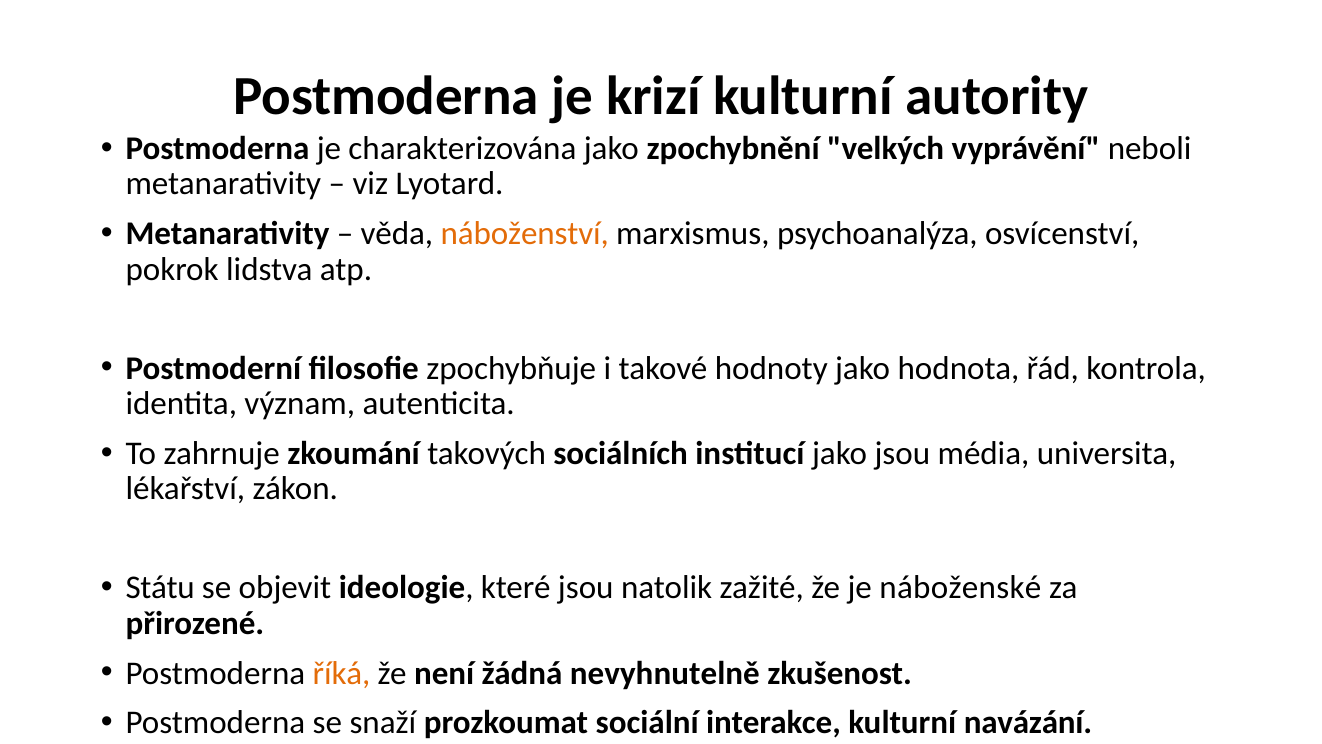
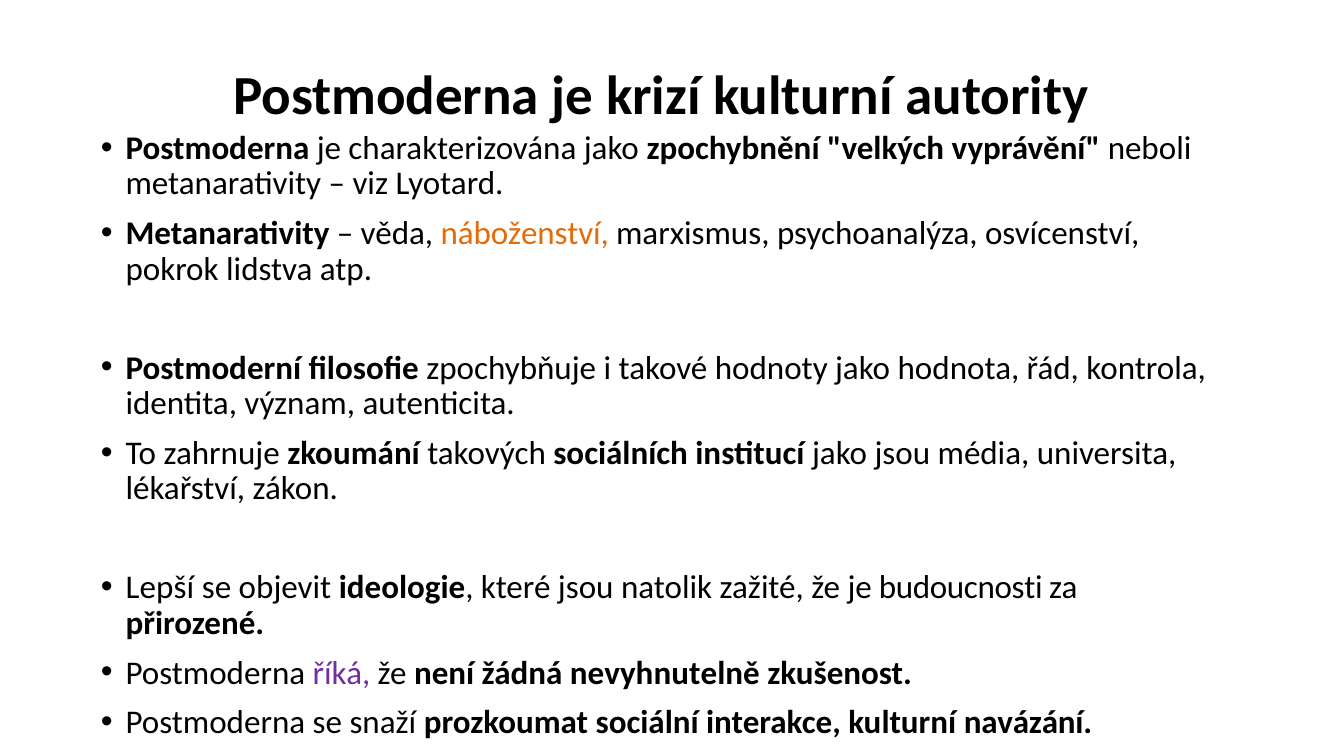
Státu: Státu -> Lepší
náboženské: náboženské -> budoucnosti
říká colour: orange -> purple
